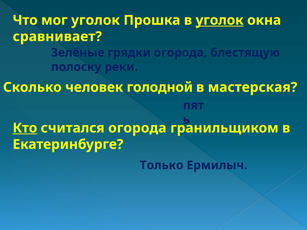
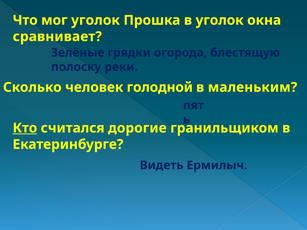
уголок at (220, 20) underline: present -> none
мастерская: мастерская -> маленьким
считался огорода: огорода -> дорогие
Только: Только -> Видеть
